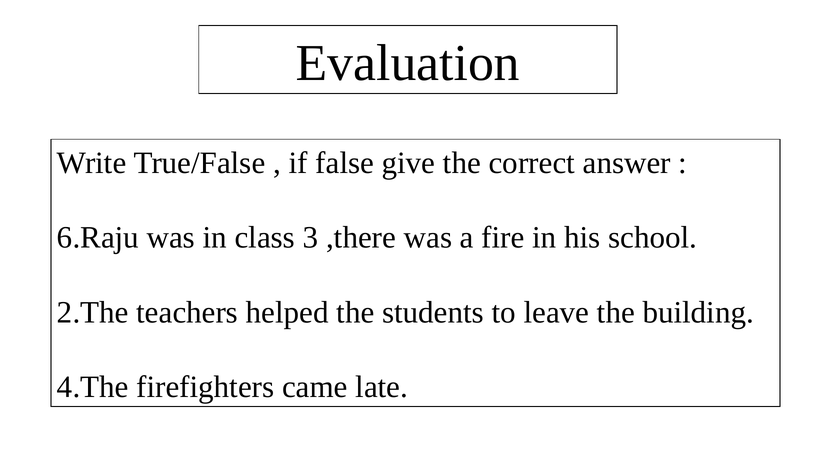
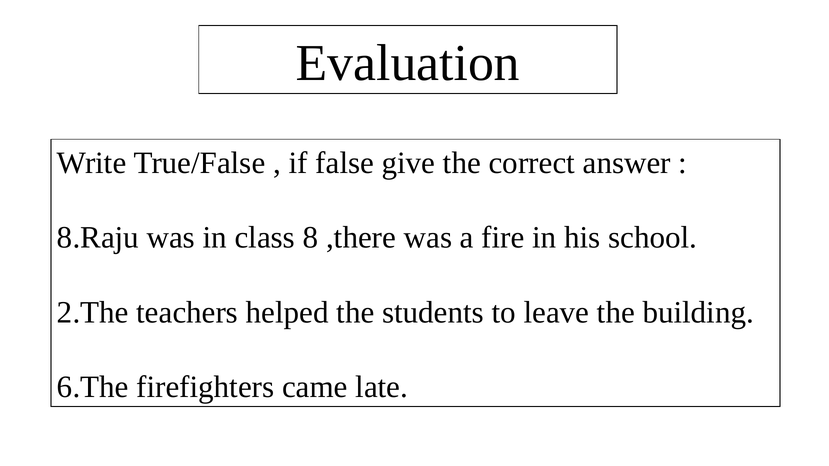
6.Raju: 6.Raju -> 8.Raju
3: 3 -> 8
4.The: 4.The -> 6.The
